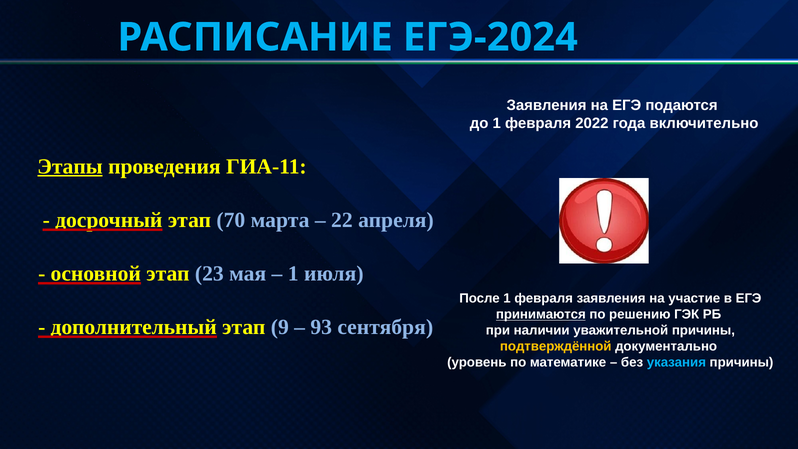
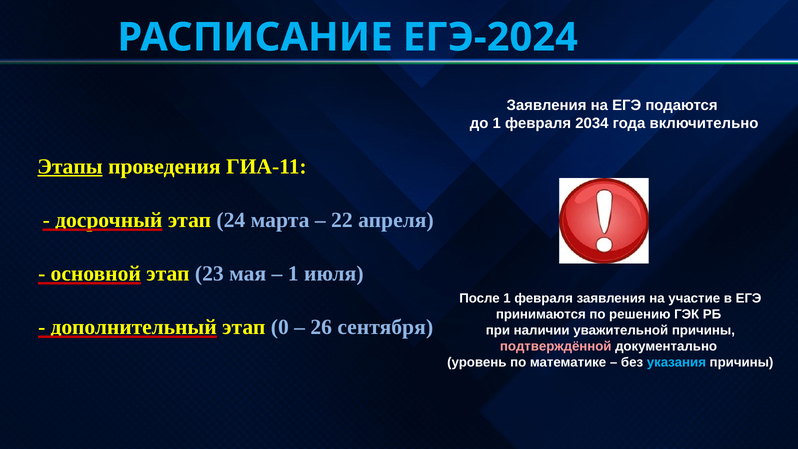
2022: 2022 -> 2034
70: 70 -> 24
принимаются underline: present -> none
9: 9 -> 0
93: 93 -> 26
подтверждённой colour: yellow -> pink
